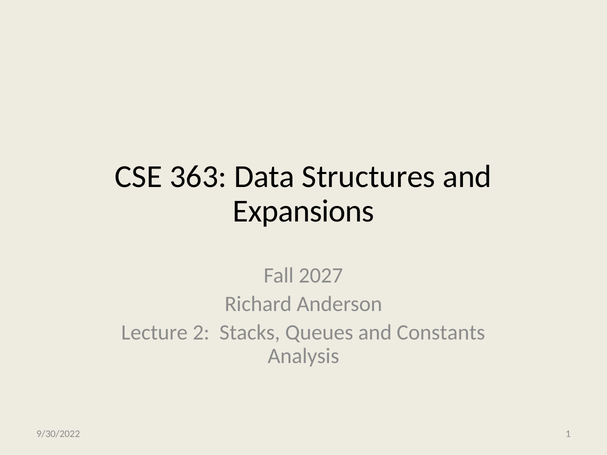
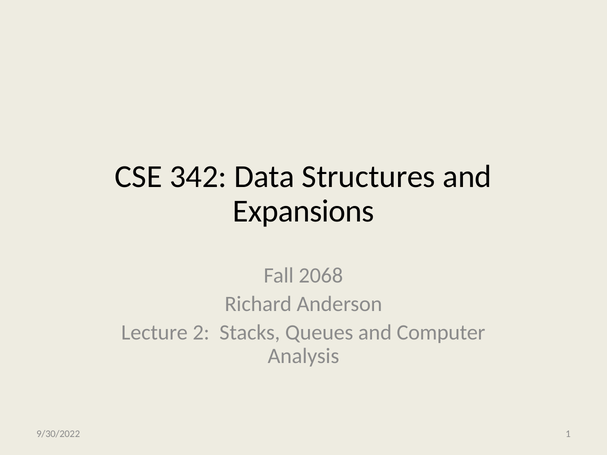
363: 363 -> 342
2027: 2027 -> 2068
Constants: Constants -> Computer
